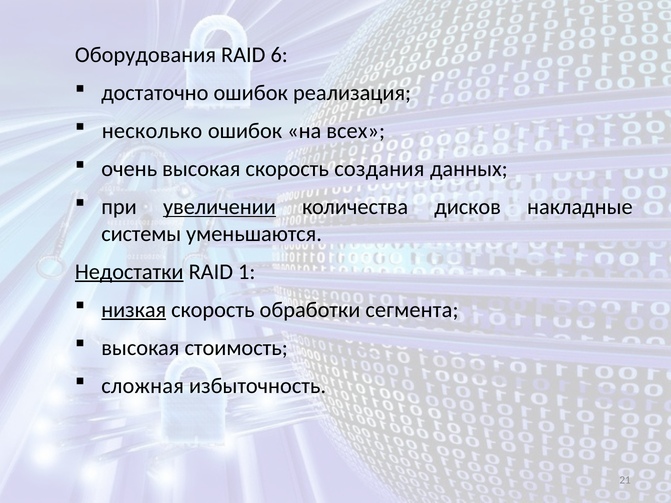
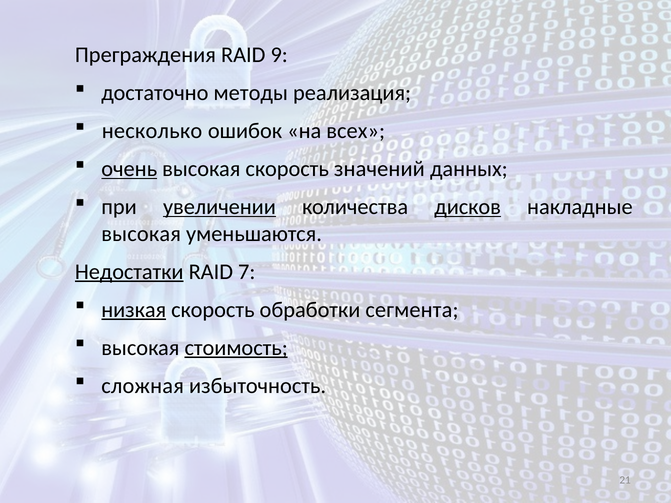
Оборудования: Оборудования -> Преграждения
6: 6 -> 9
достаточно ошибок: ошибок -> методы
очень underline: none -> present
создания: создания -> значений
дисков underline: none -> present
системы at (141, 234): системы -> высокая
1: 1 -> 7
стоимость underline: none -> present
